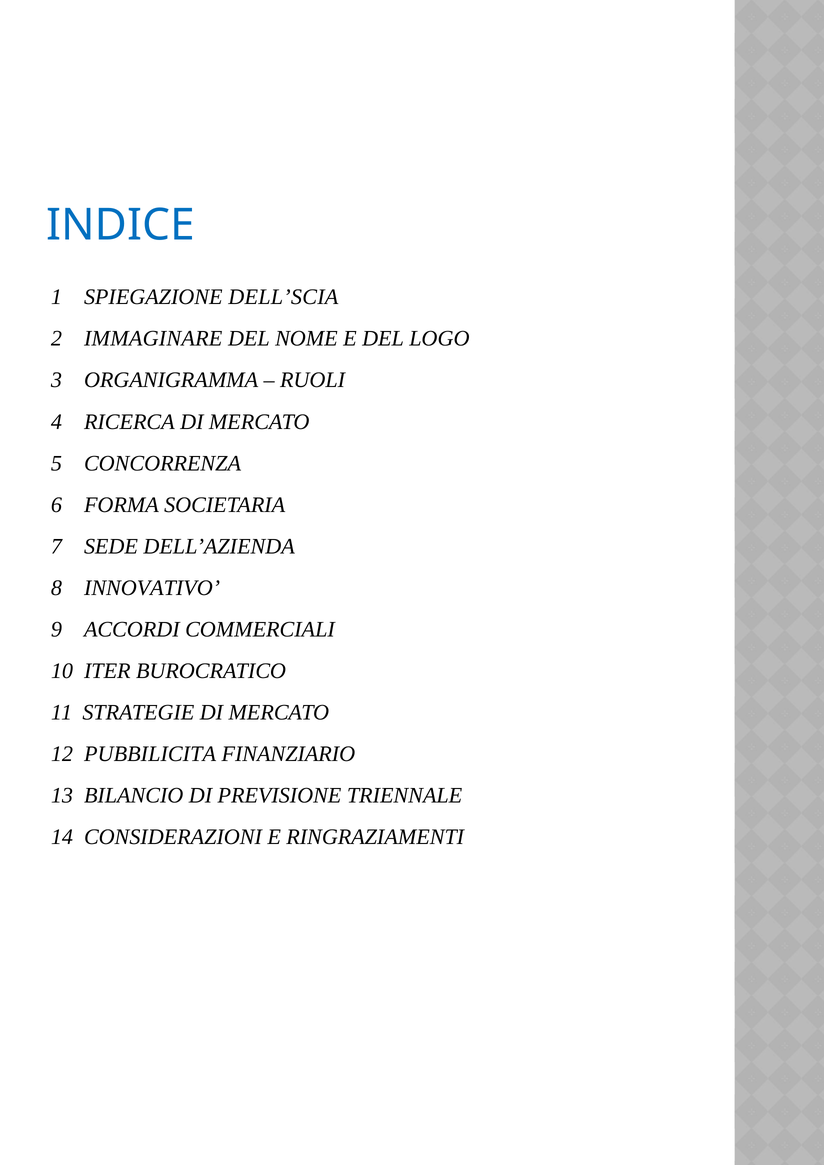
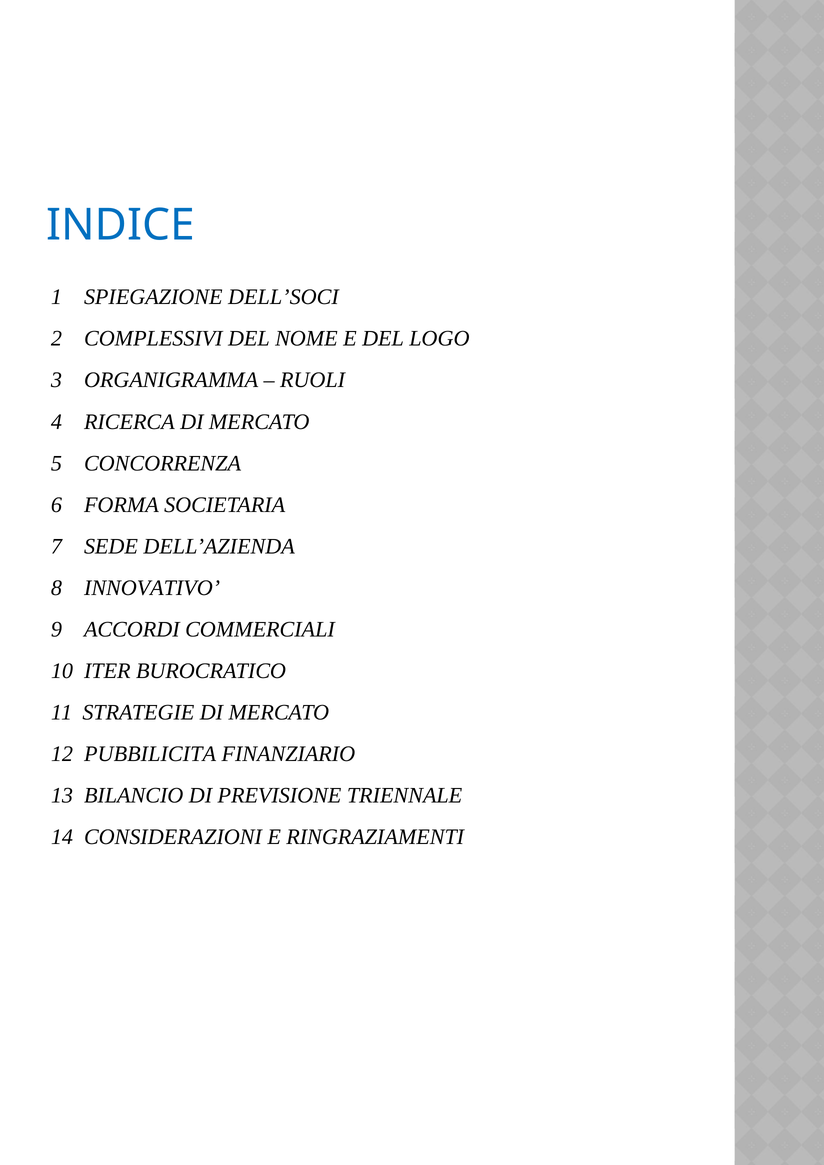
DELL’SCIA: DELL’SCIA -> DELL’SOCI
IMMAGINARE: IMMAGINARE -> COMPLESSIVI
